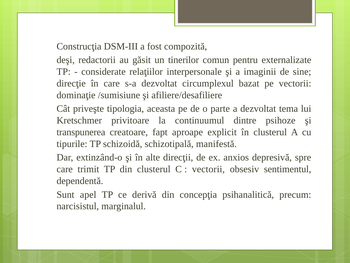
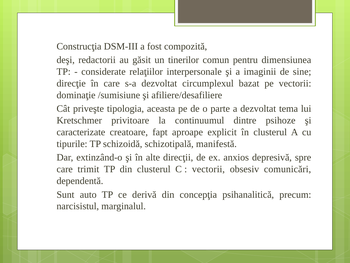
externalizate: externalizate -> dimensiunea
transpunerea: transpunerea -> caracterizate
sentimentul: sentimentul -> comunicări
apel: apel -> auto
